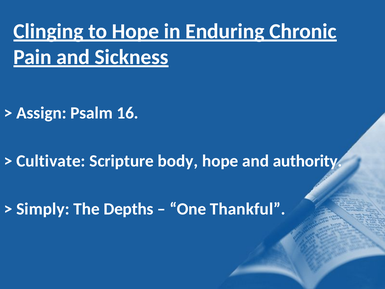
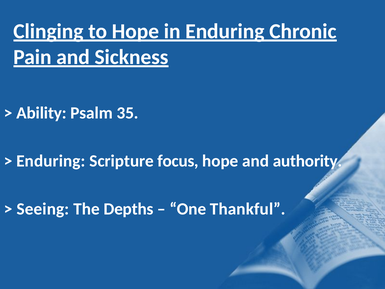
Assign: Assign -> Ability
16: 16 -> 35
Cultivate at (51, 161): Cultivate -> Enduring
body: body -> focus
Simply: Simply -> Seeing
